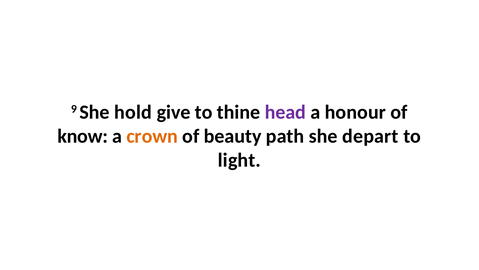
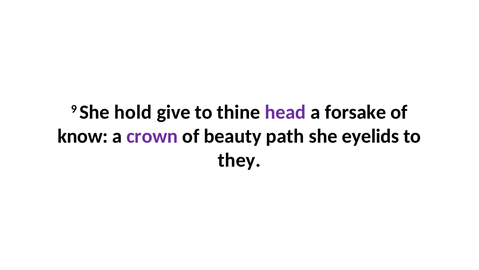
honour: honour -> forsake
crown colour: orange -> purple
depart: depart -> eyelids
light: light -> they
